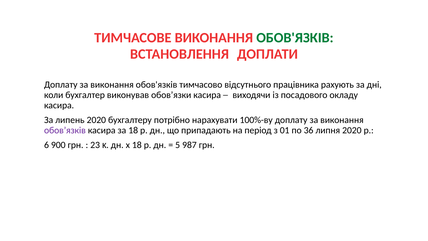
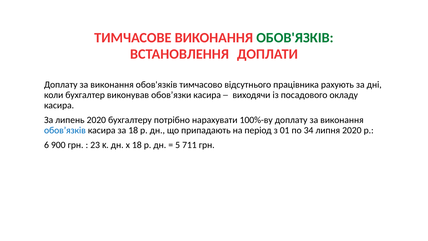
обов’язків colour: purple -> blue
36: 36 -> 34
987: 987 -> 711
